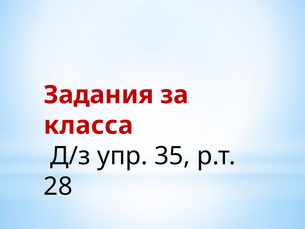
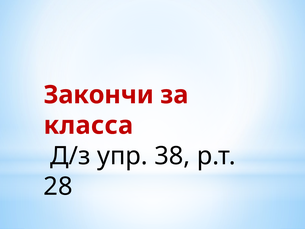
Задания: Задания -> Закончи
35: 35 -> 38
